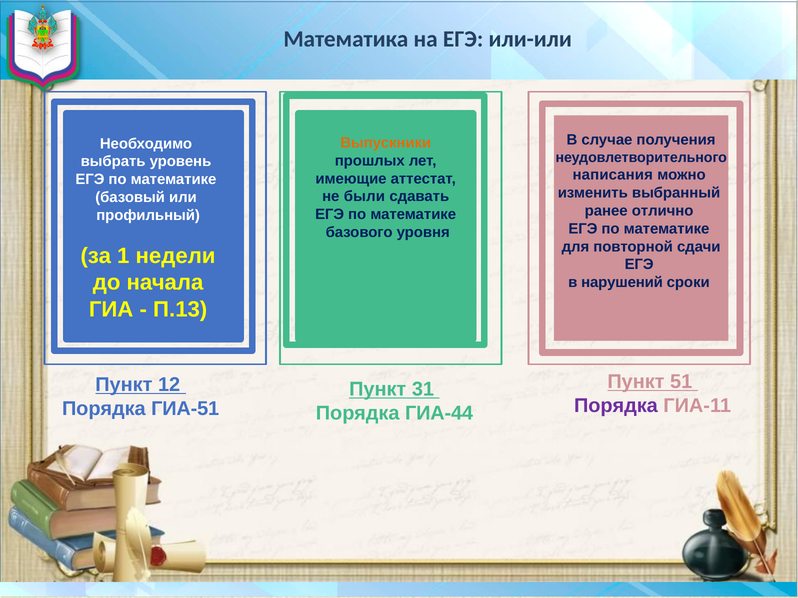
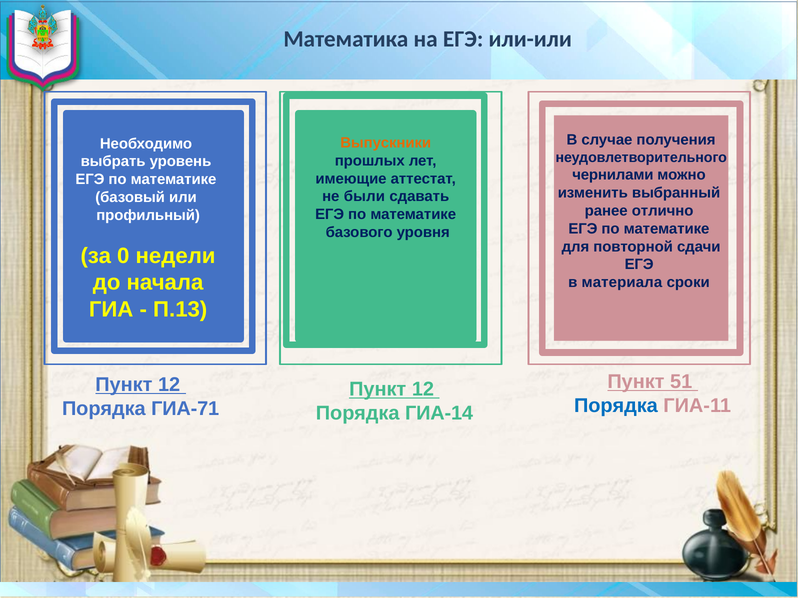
написания: написания -> чернилами
1: 1 -> 0
нарушений: нарушений -> материала
31 at (423, 390): 31 -> 12
Порядка at (616, 406) colour: purple -> blue
ГИА-51: ГИА-51 -> ГИА-71
ГИА-44: ГИА-44 -> ГИА-14
